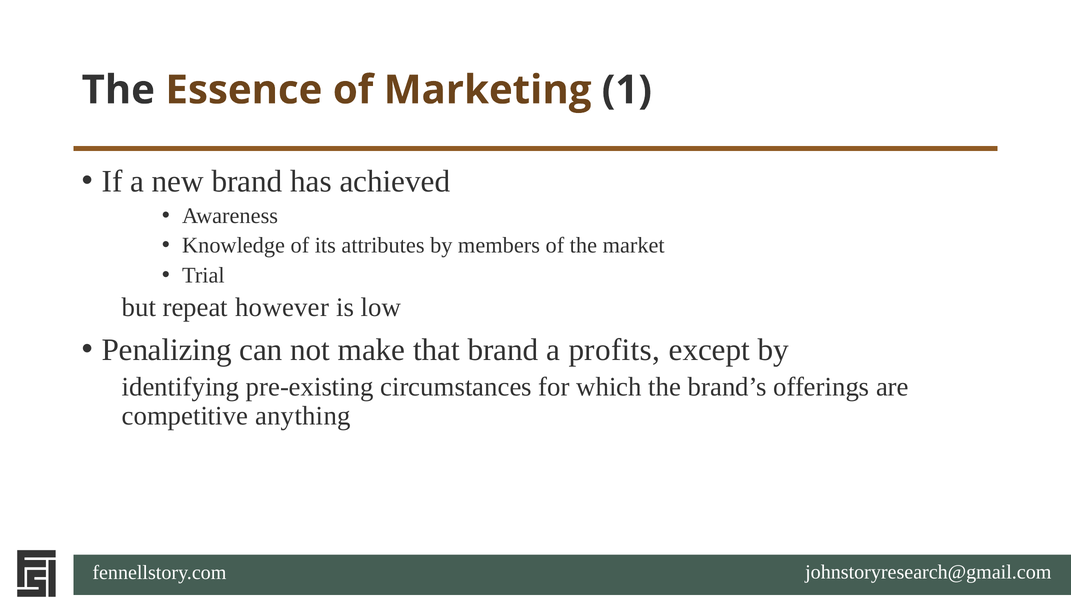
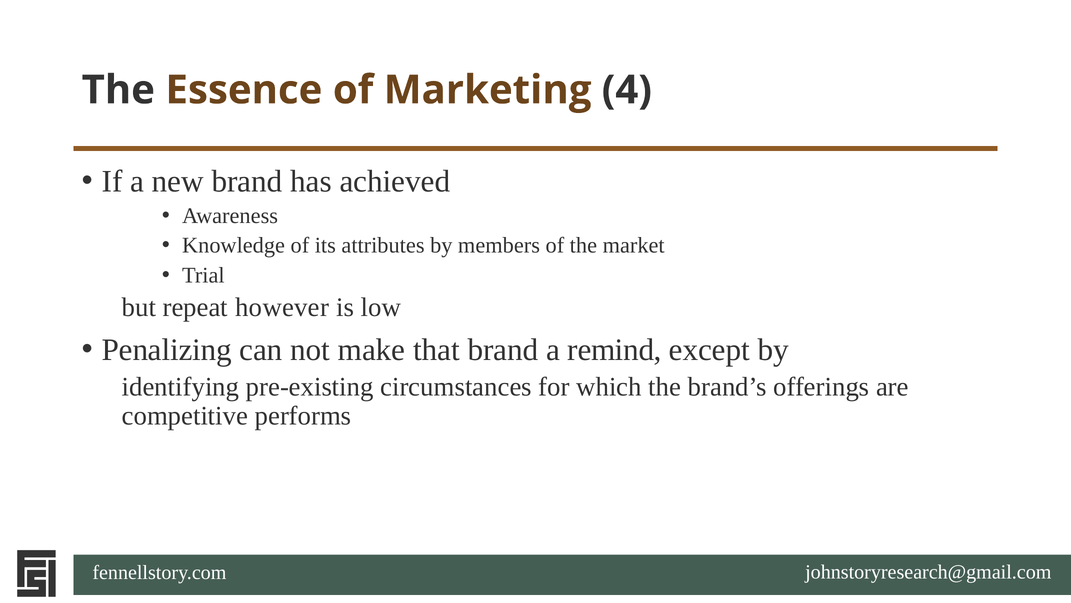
1: 1 -> 4
profits: profits -> remind
anything: anything -> performs
